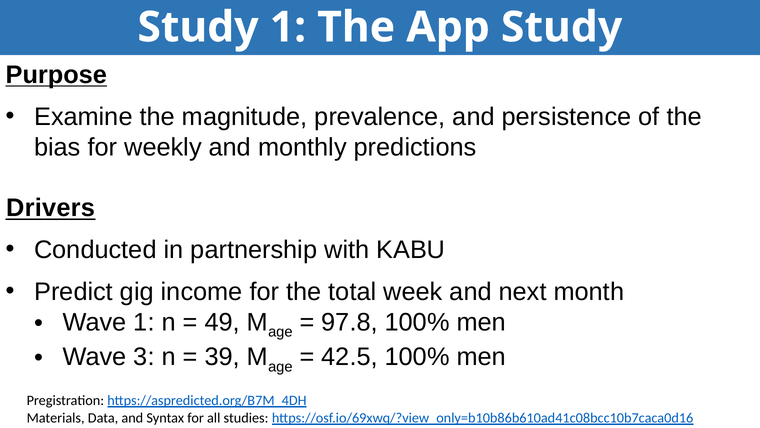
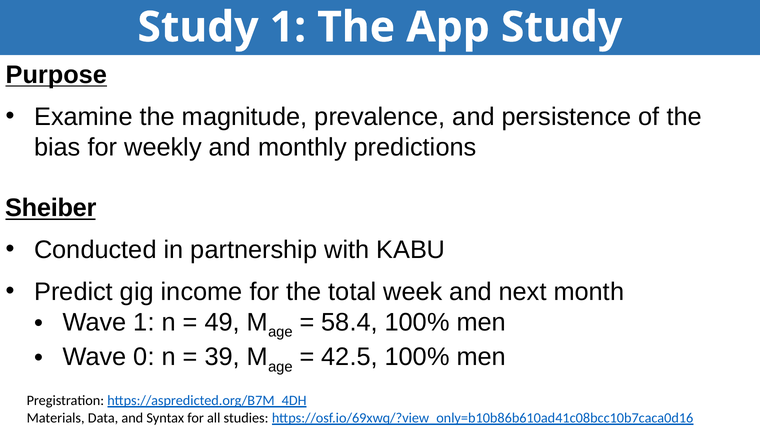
Drivers: Drivers -> Sheiber
97.8: 97.8 -> 58.4
3: 3 -> 0
